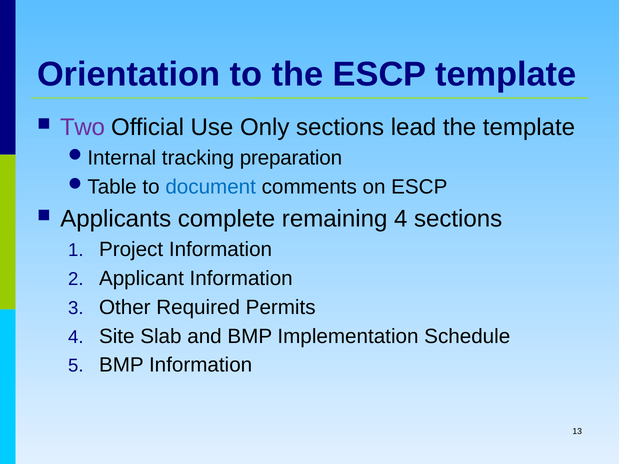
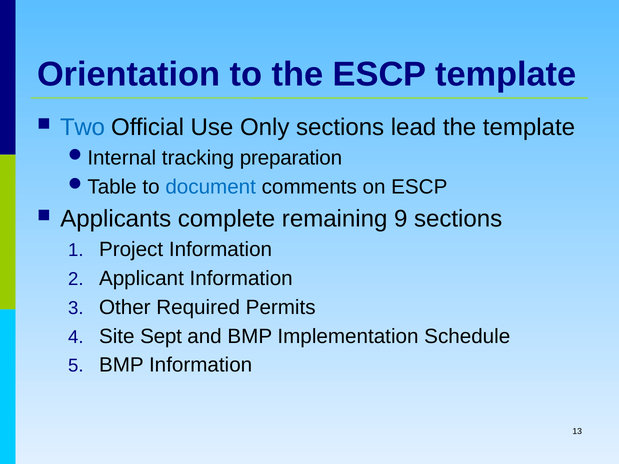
Two colour: purple -> blue
remaining 4: 4 -> 9
Slab: Slab -> Sept
